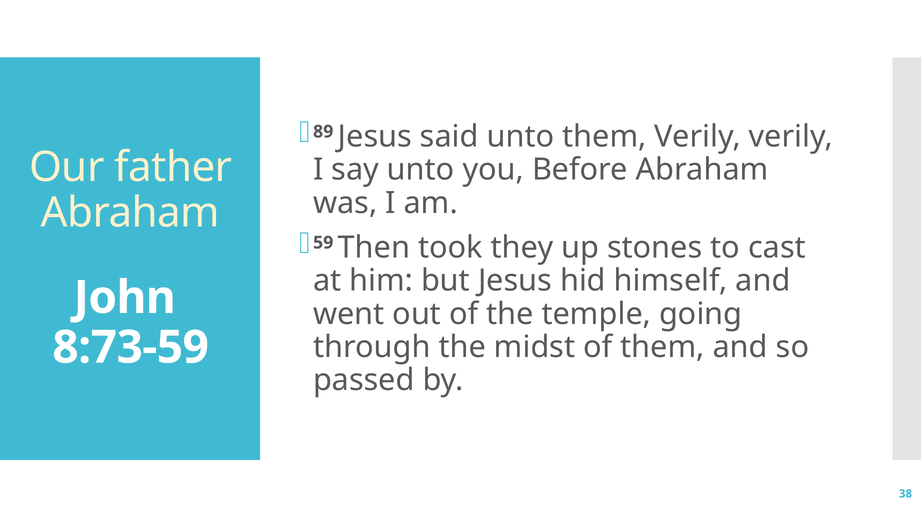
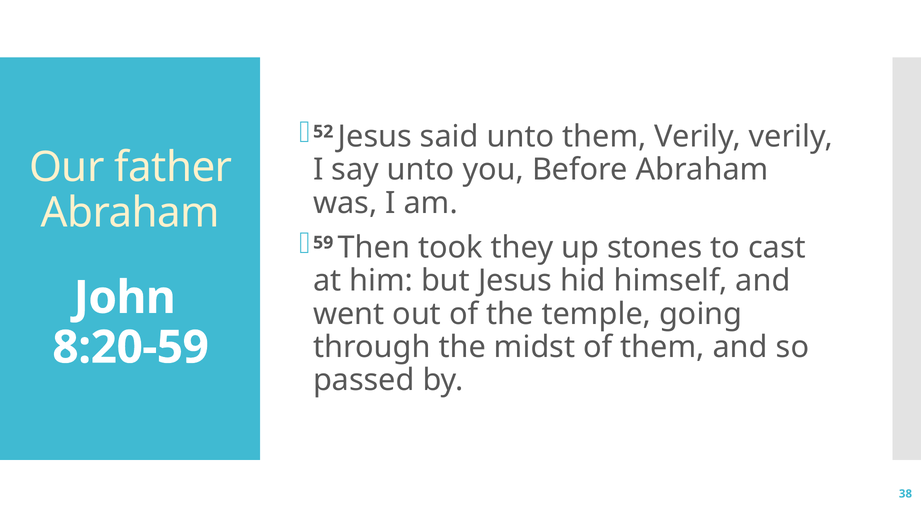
89: 89 -> 52
8:73-59: 8:73-59 -> 8:20-59
